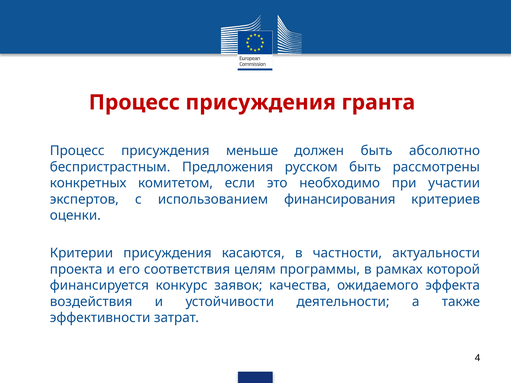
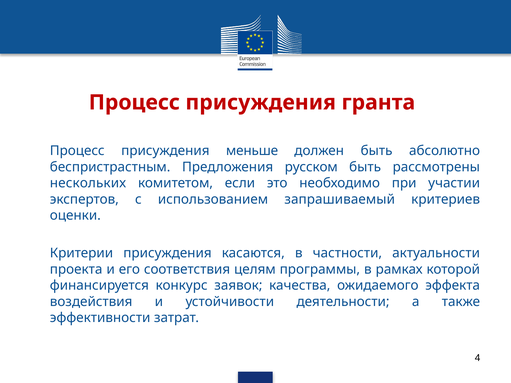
конкретных: конкретных -> нескольких
финансирования: финансирования -> запрашиваемый
